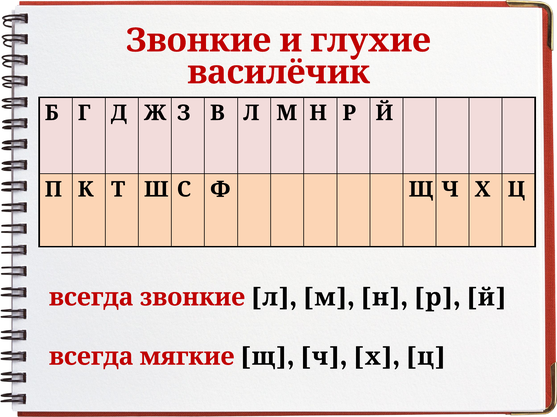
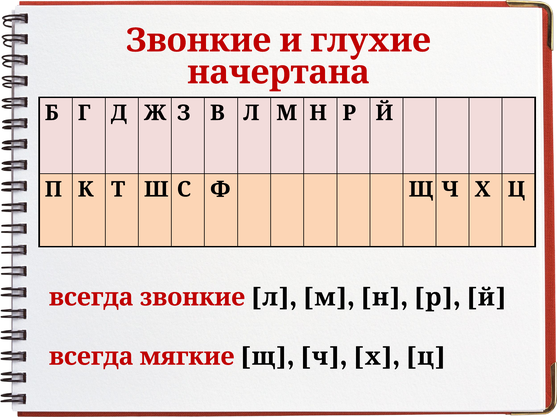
василёчик: василёчик -> начертана
